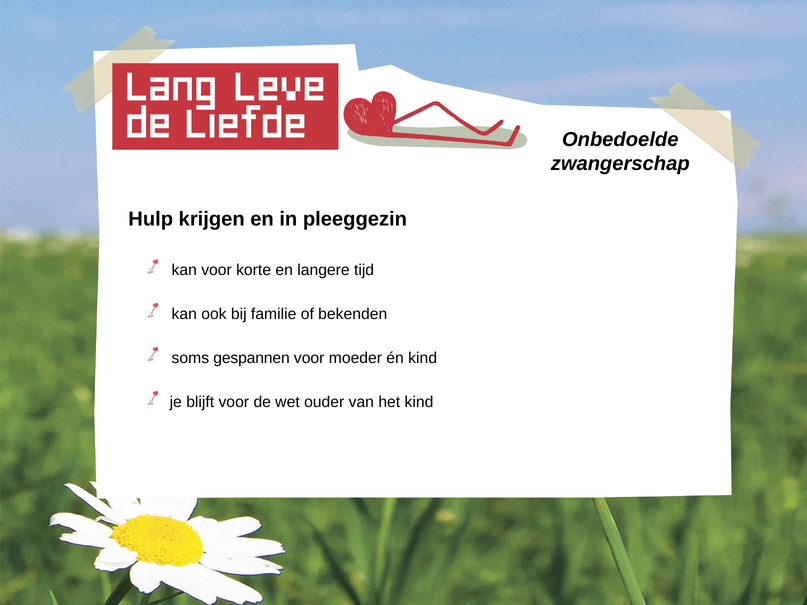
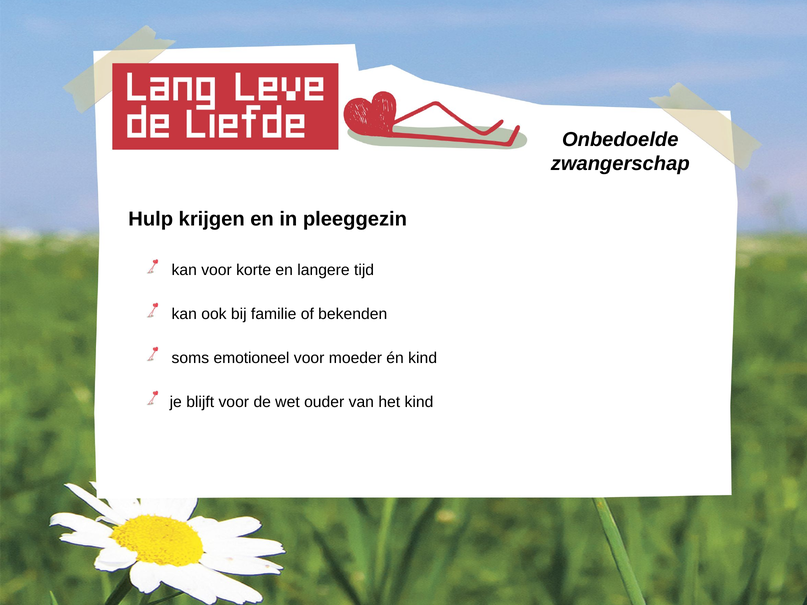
gespannen: gespannen -> emotioneel
